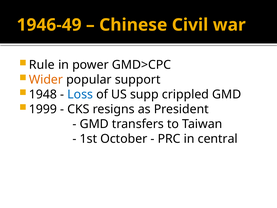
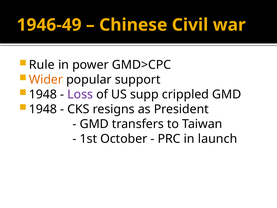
Loss colour: blue -> purple
1999 at (43, 109): 1999 -> 1948
central: central -> launch
